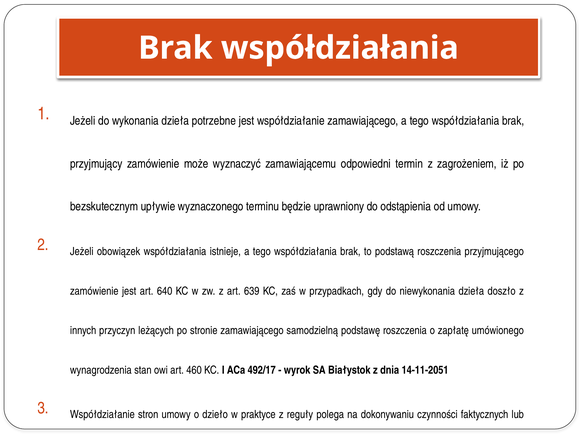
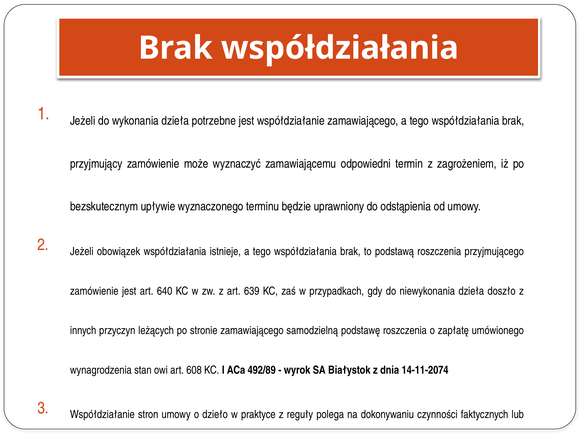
460: 460 -> 608
492/17: 492/17 -> 492/89
14-11-2051: 14-11-2051 -> 14-11-2074
